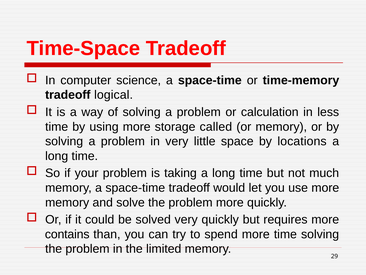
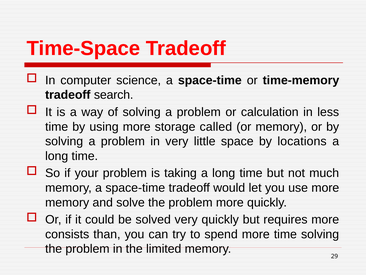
logical: logical -> search
contains: contains -> consists
